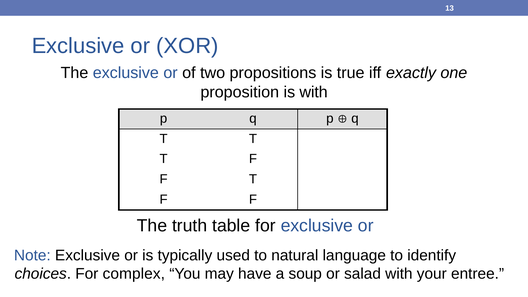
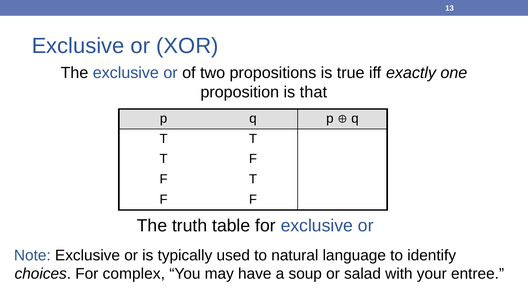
is with: with -> that
